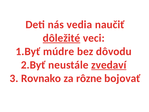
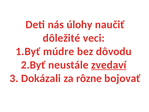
vedia: vedia -> úlohy
dôležité underline: present -> none
Rovnako: Rovnako -> Dokázali
